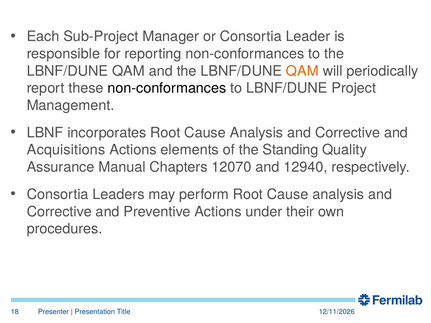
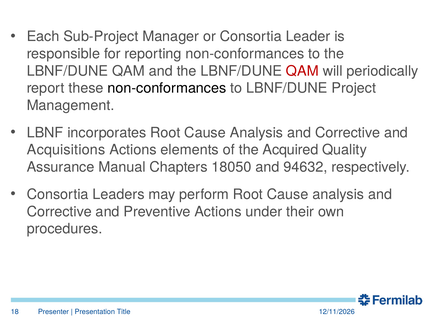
QAM at (302, 71) colour: orange -> red
Standing: Standing -> Acquired
12070: 12070 -> 18050
12940: 12940 -> 94632
